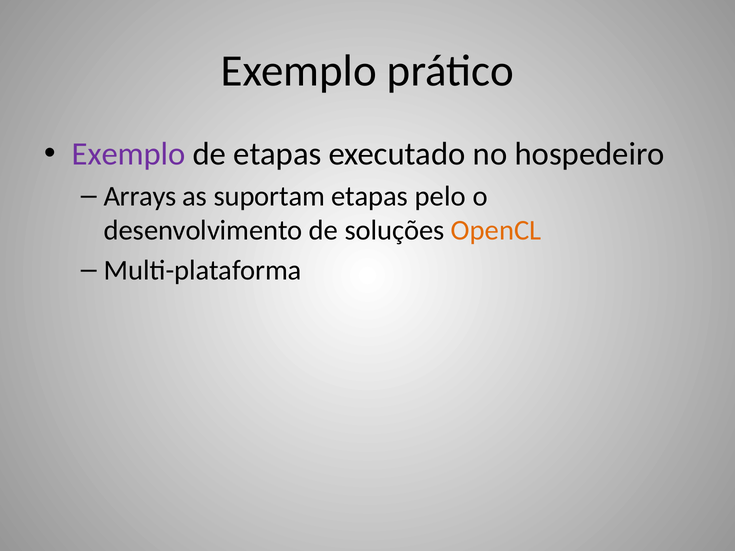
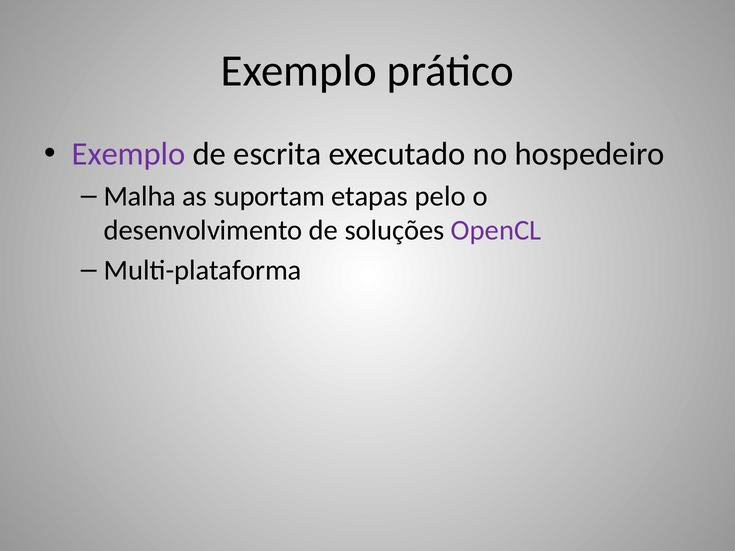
de etapas: etapas -> escrita
Arrays: Arrays -> Malha
OpenCL colour: orange -> purple
